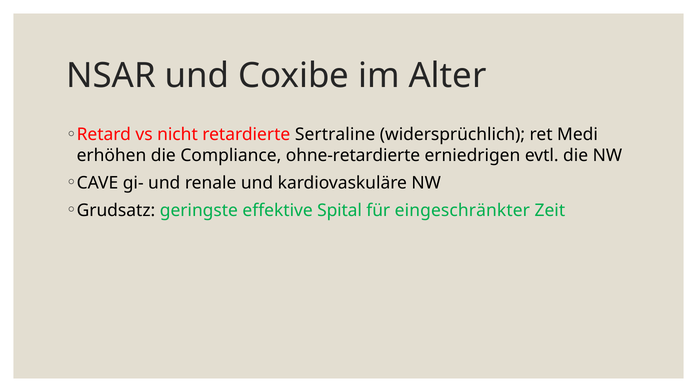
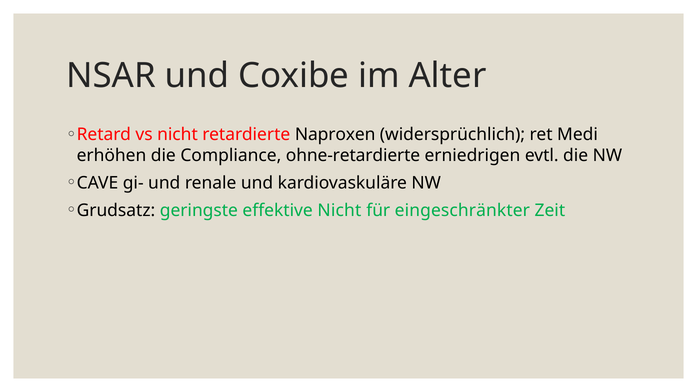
Sertraline: Sertraline -> Naproxen
effektive Spital: Spital -> Nicht
